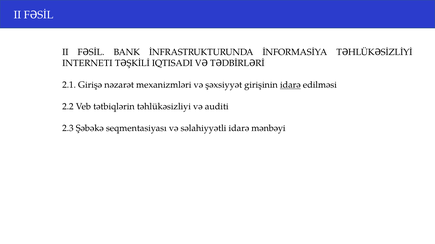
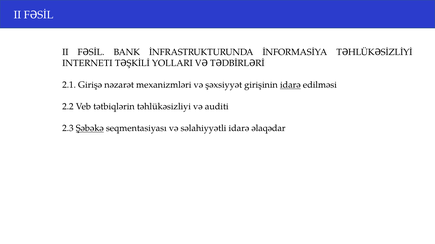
IQTISADI: IQTISADI -> YOLLARI
Şəbəkə underline: none -> present
mənbəyi: mənbəyi -> əlaqədar
